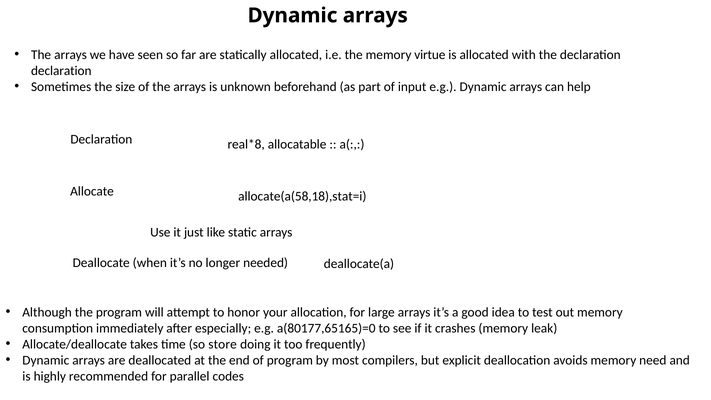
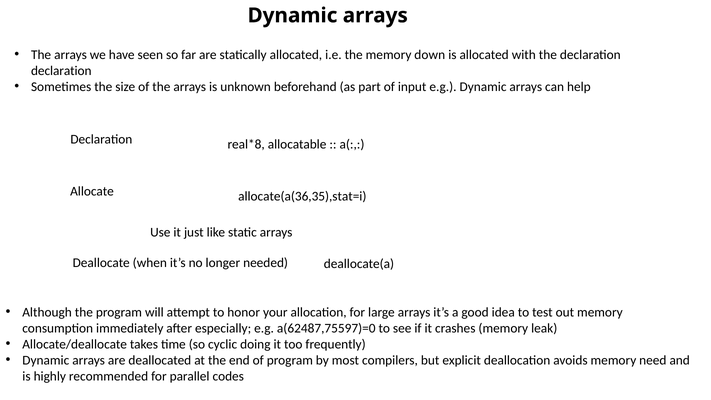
virtue: virtue -> down
allocate(a(58,18),stat=i: allocate(a(58,18),stat=i -> allocate(a(36,35),stat=i
a(80177,65165)=0: a(80177,65165)=0 -> a(62487,75597)=0
store: store -> cyclic
